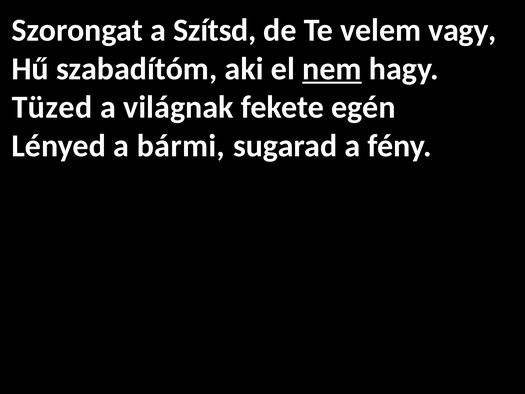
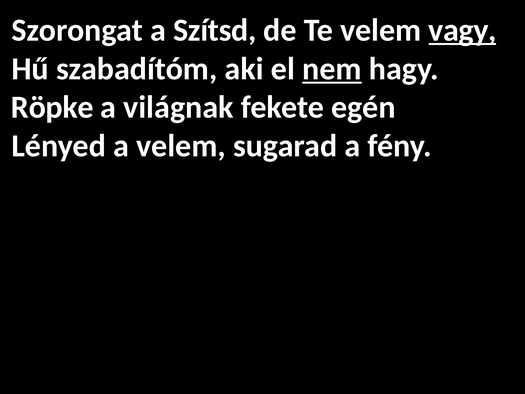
vagy underline: none -> present
Tüzed: Tüzed -> Röpke
a bármi: bármi -> velem
